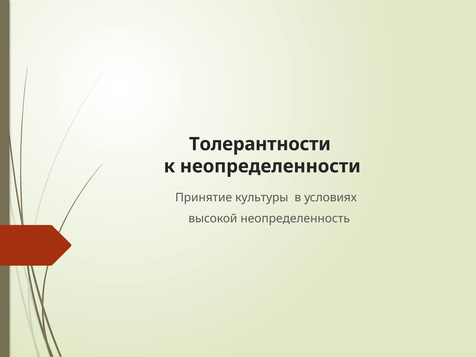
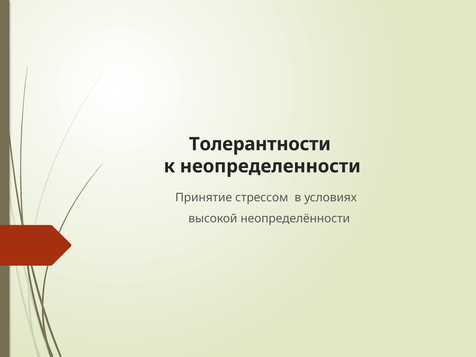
культуры: культуры -> стрессом
неопределенность: неопределенность -> неопределённости
